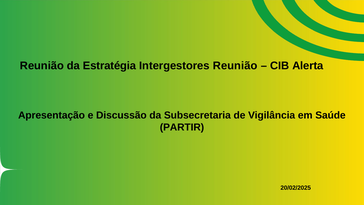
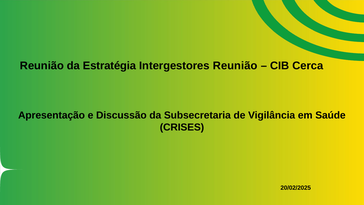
Alerta: Alerta -> Cerca
PARTIR: PARTIR -> CRISES
